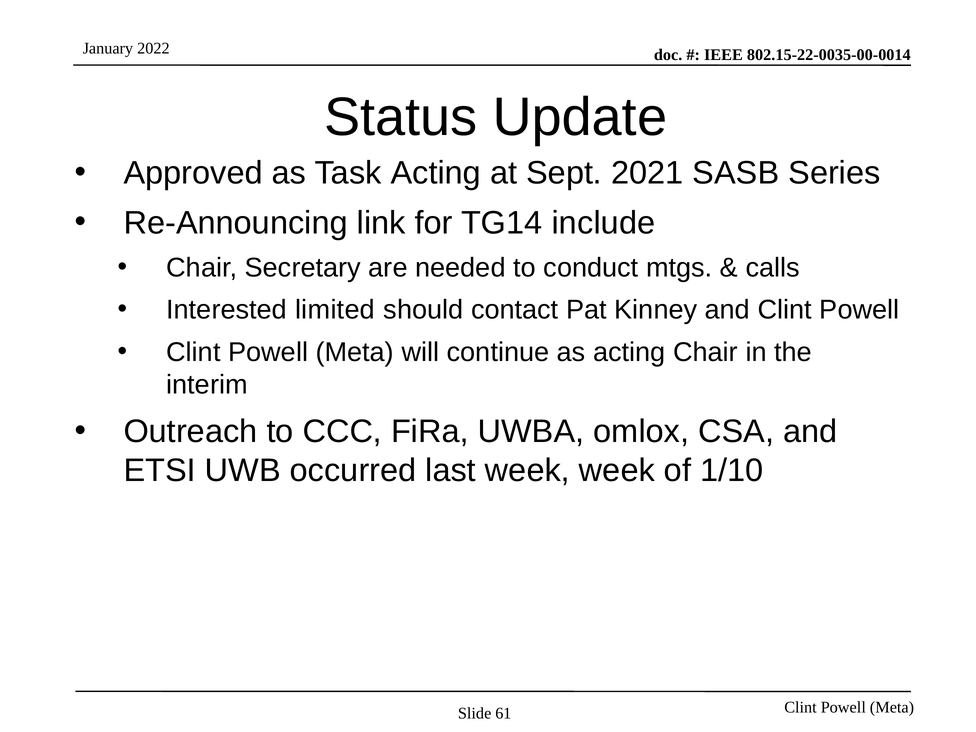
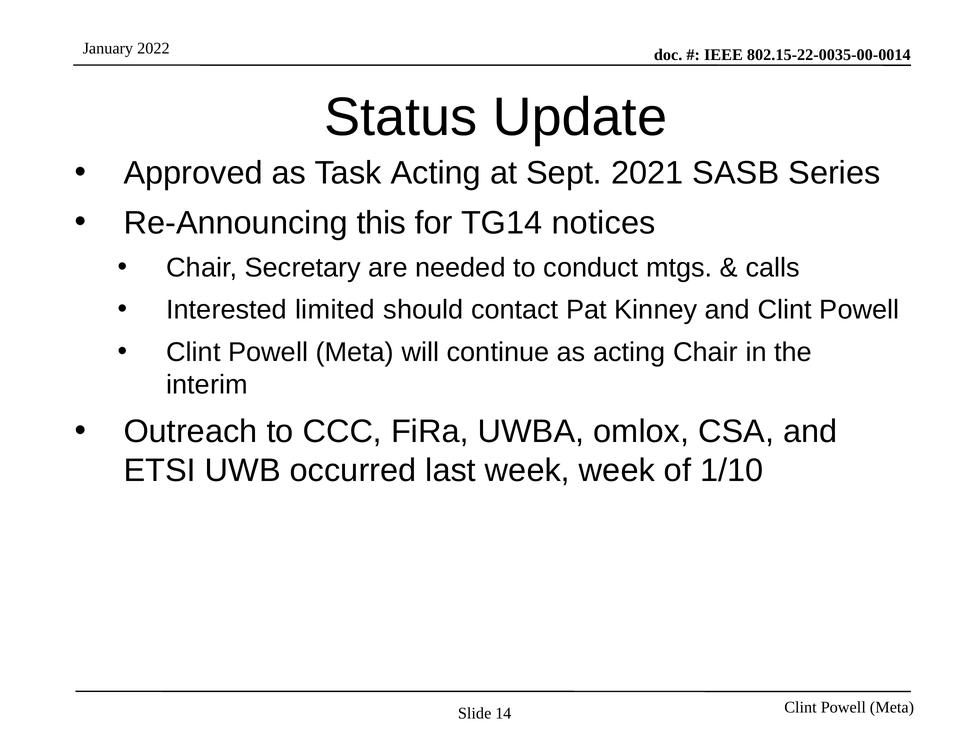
link: link -> this
include: include -> notices
61: 61 -> 14
